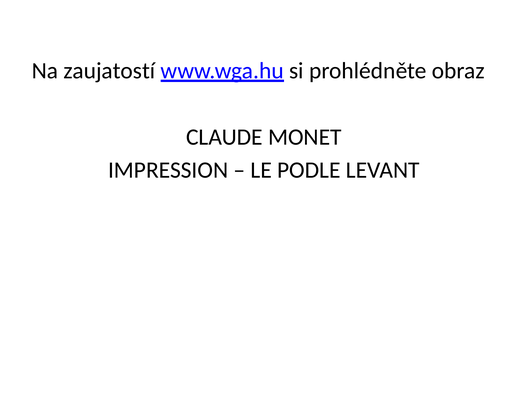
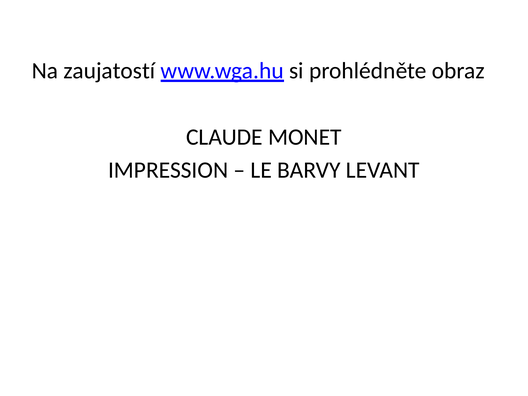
PODLE: PODLE -> BARVY
